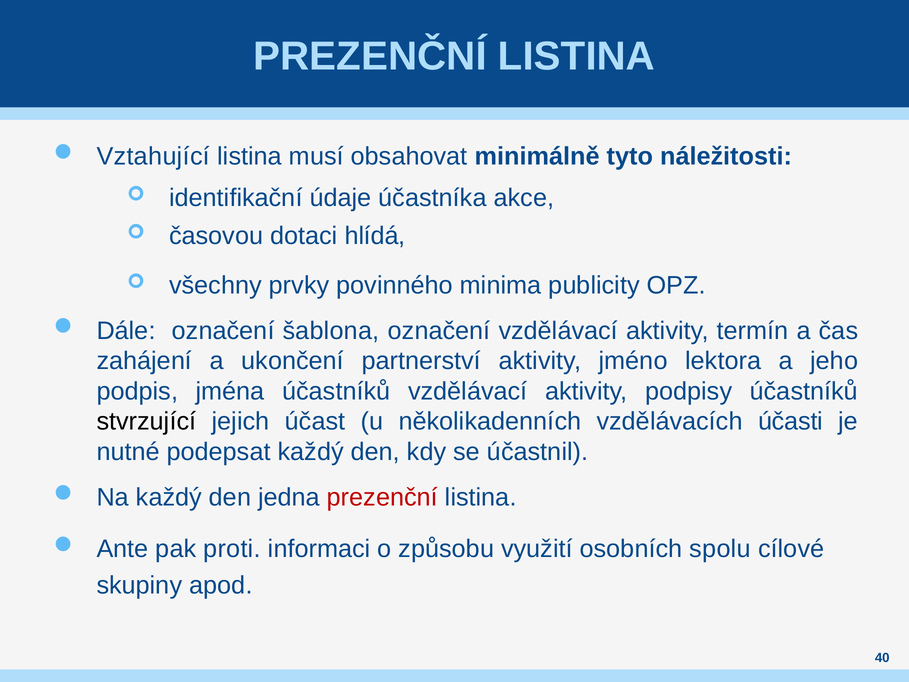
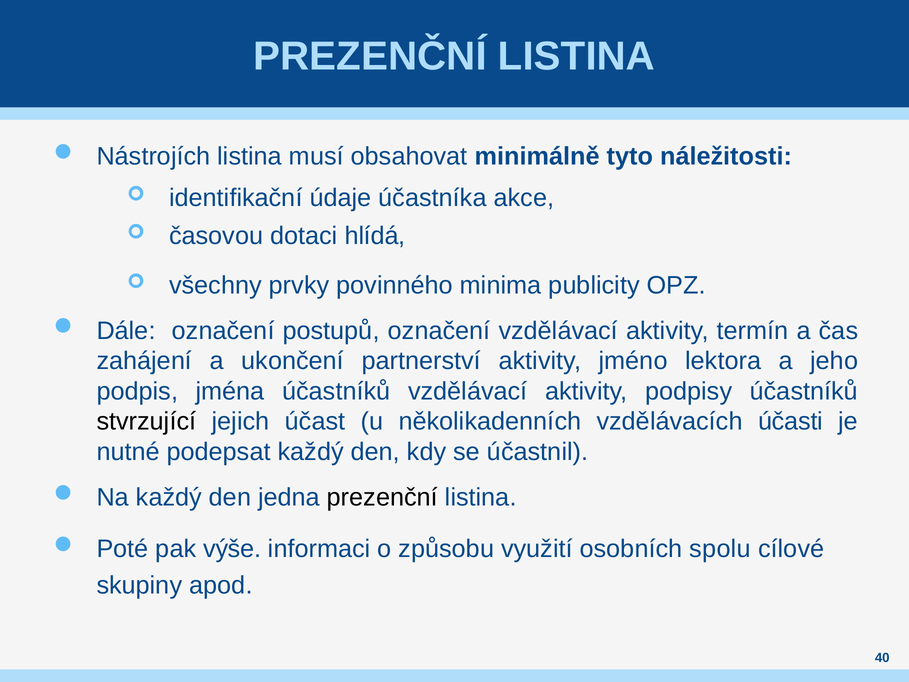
Vztahující: Vztahující -> Nástrojích
šablona: šablona -> postupů
prezenční at (382, 497) colour: red -> black
Ante: Ante -> Poté
proti: proti -> výše
